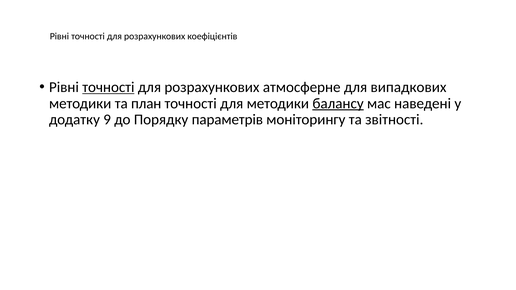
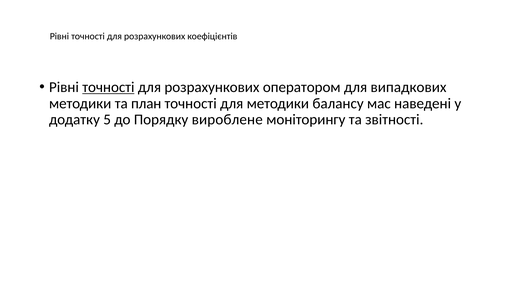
атмосферне: атмосферне -> оператором
балансу underline: present -> none
9: 9 -> 5
параметрів: параметрів -> вироблене
